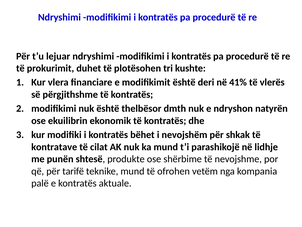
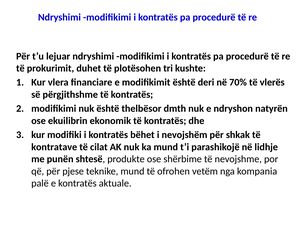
41%: 41% -> 70%
tarifë: tarifë -> pjese
